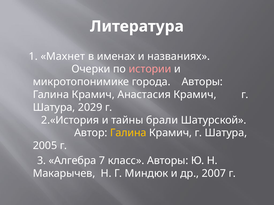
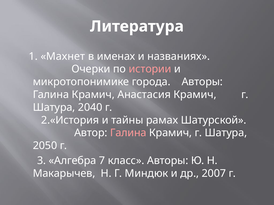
2029: 2029 -> 2040
брали: брали -> рамах
Галина at (128, 133) colour: yellow -> pink
2005: 2005 -> 2050
